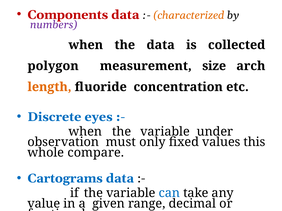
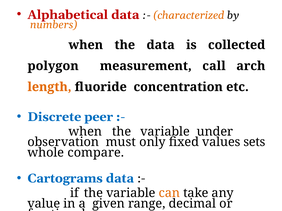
Components: Components -> Alphabetical
numbers colour: purple -> orange
size: size -> call
eyes: eyes -> peer
this: this -> sets
can colour: blue -> orange
